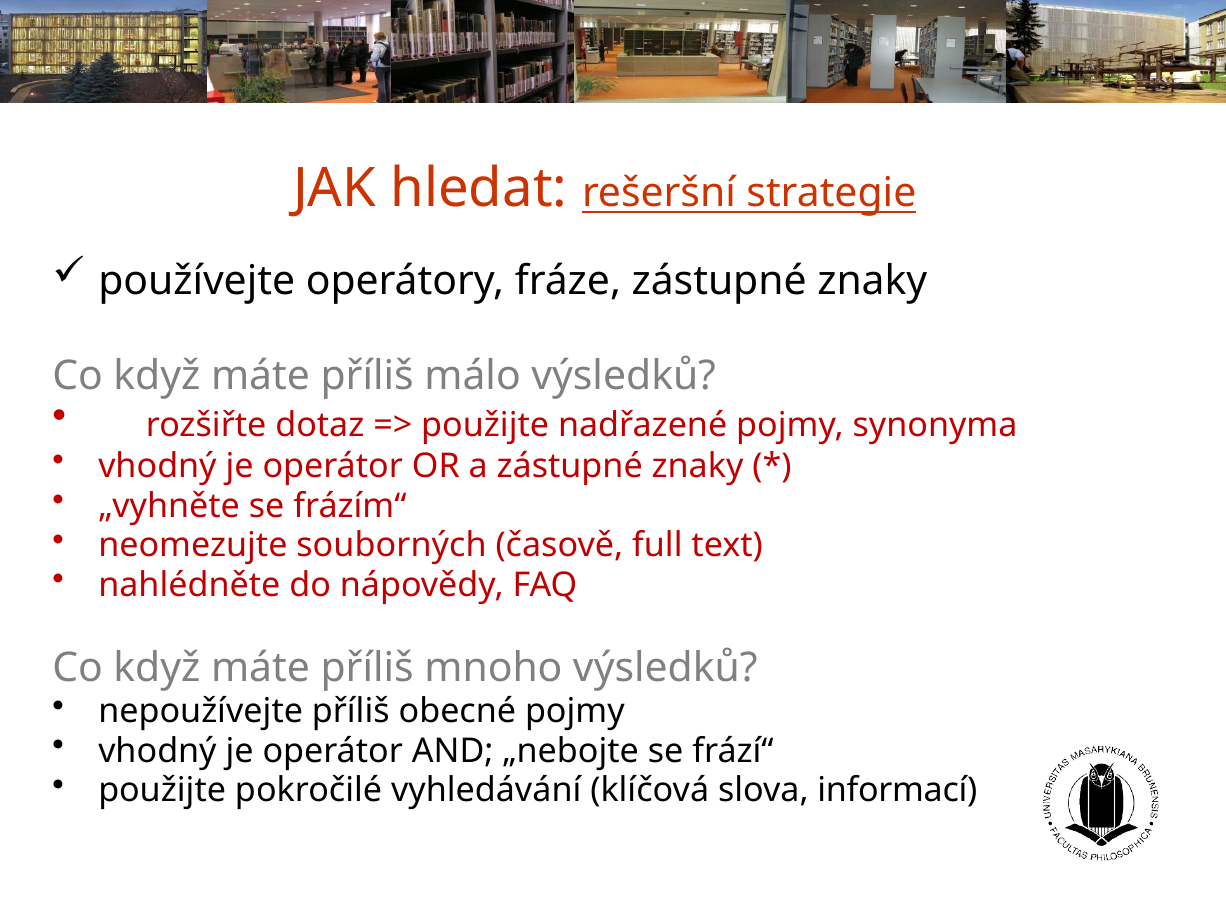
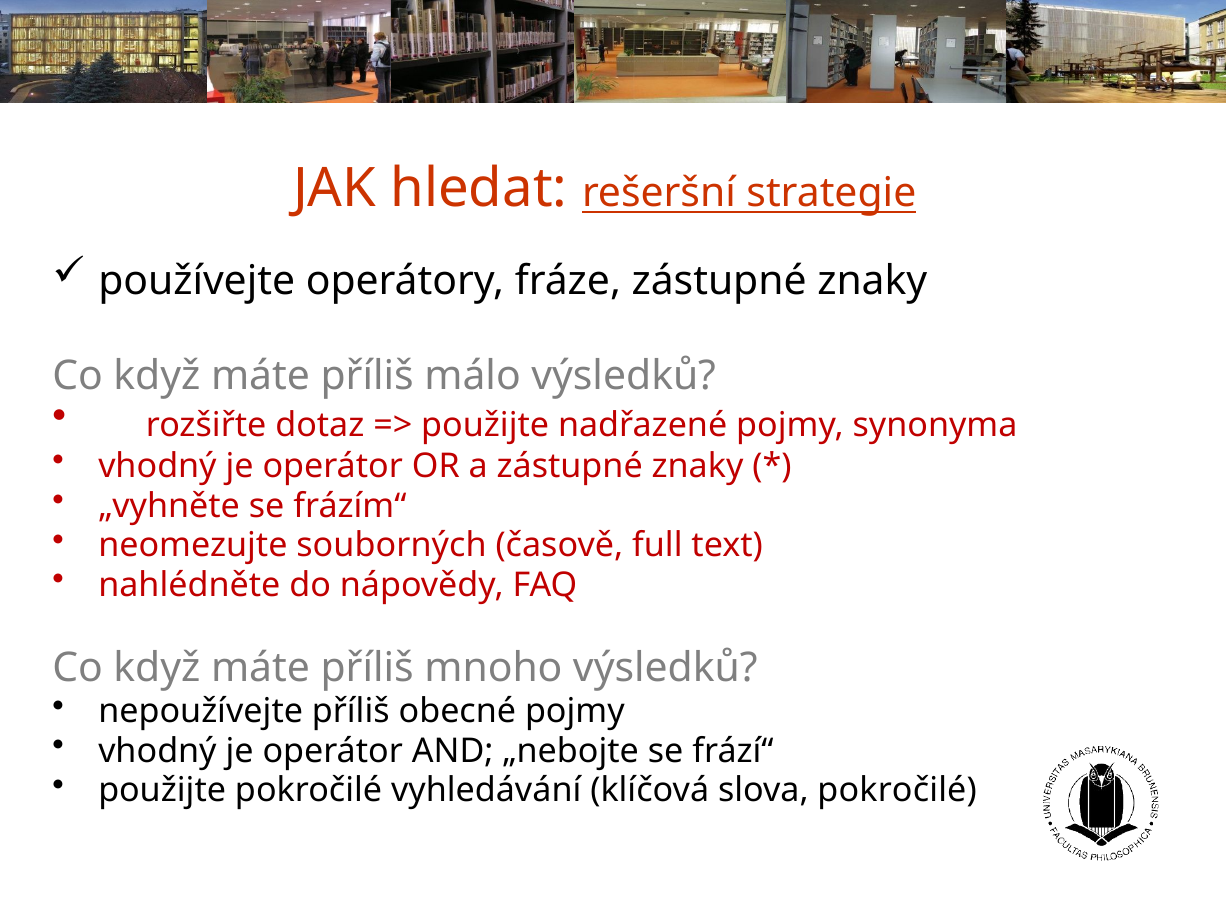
slova informací: informací -> pokročilé
